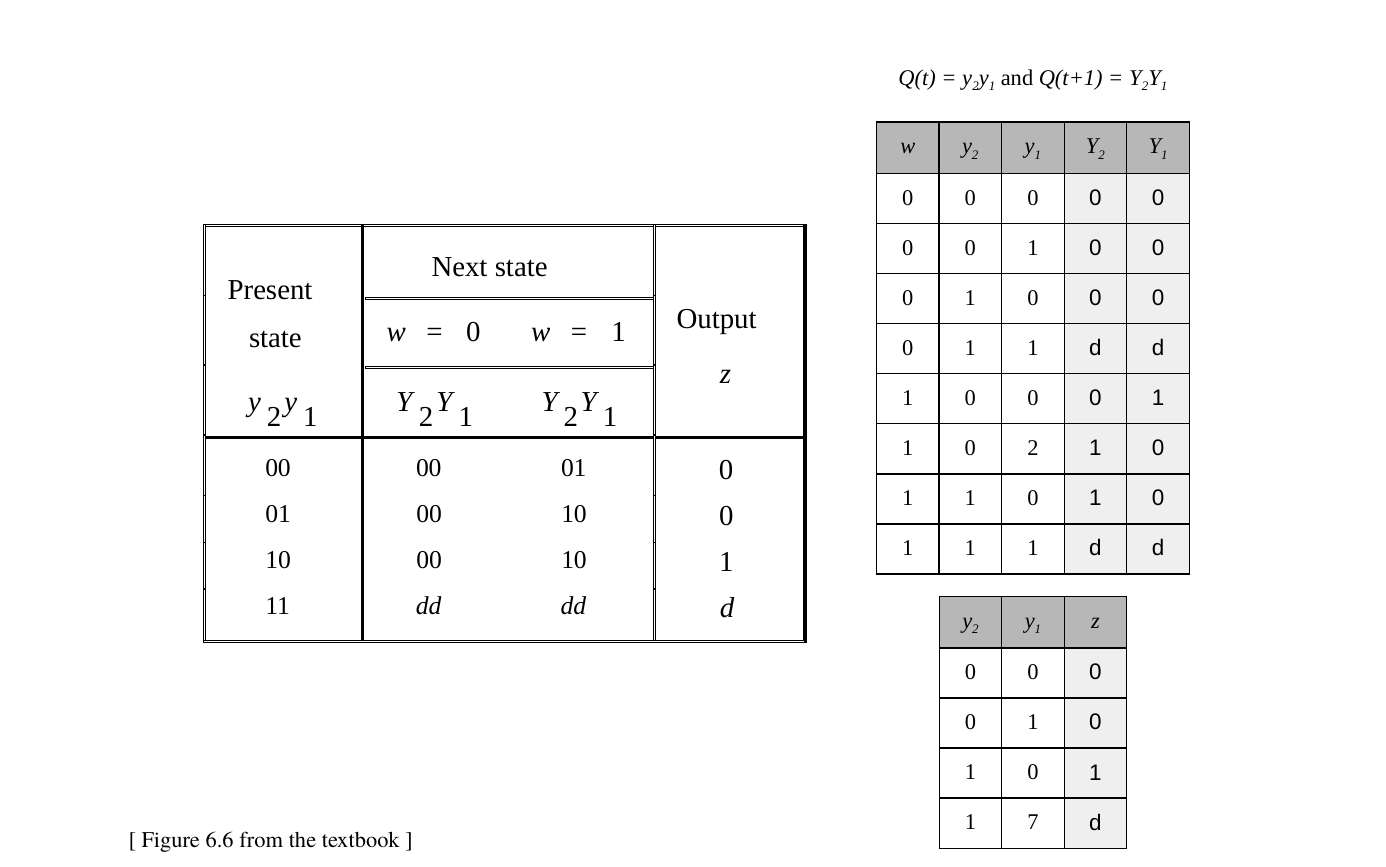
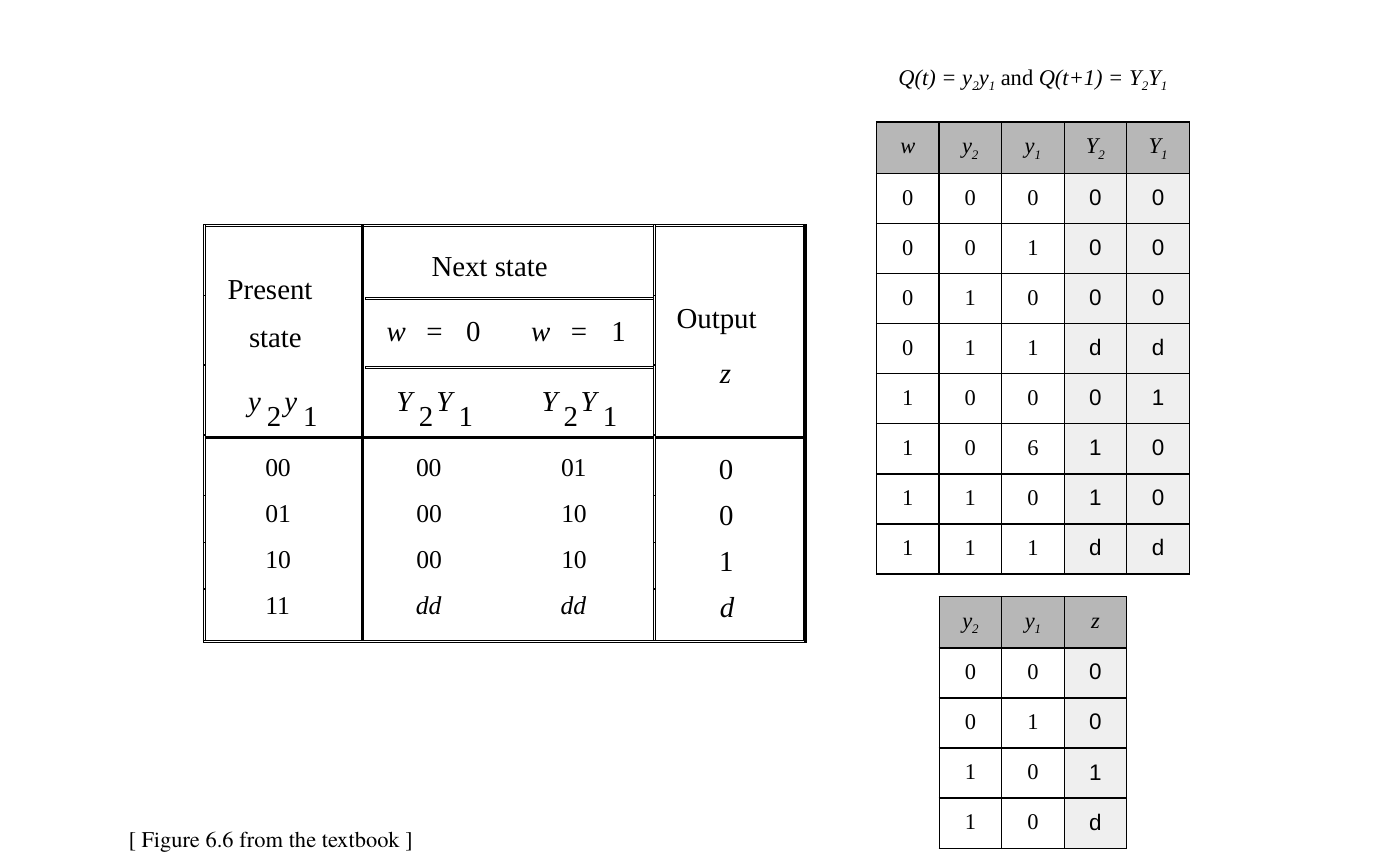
0 2: 2 -> 6
7 at (1033, 822): 7 -> 0
